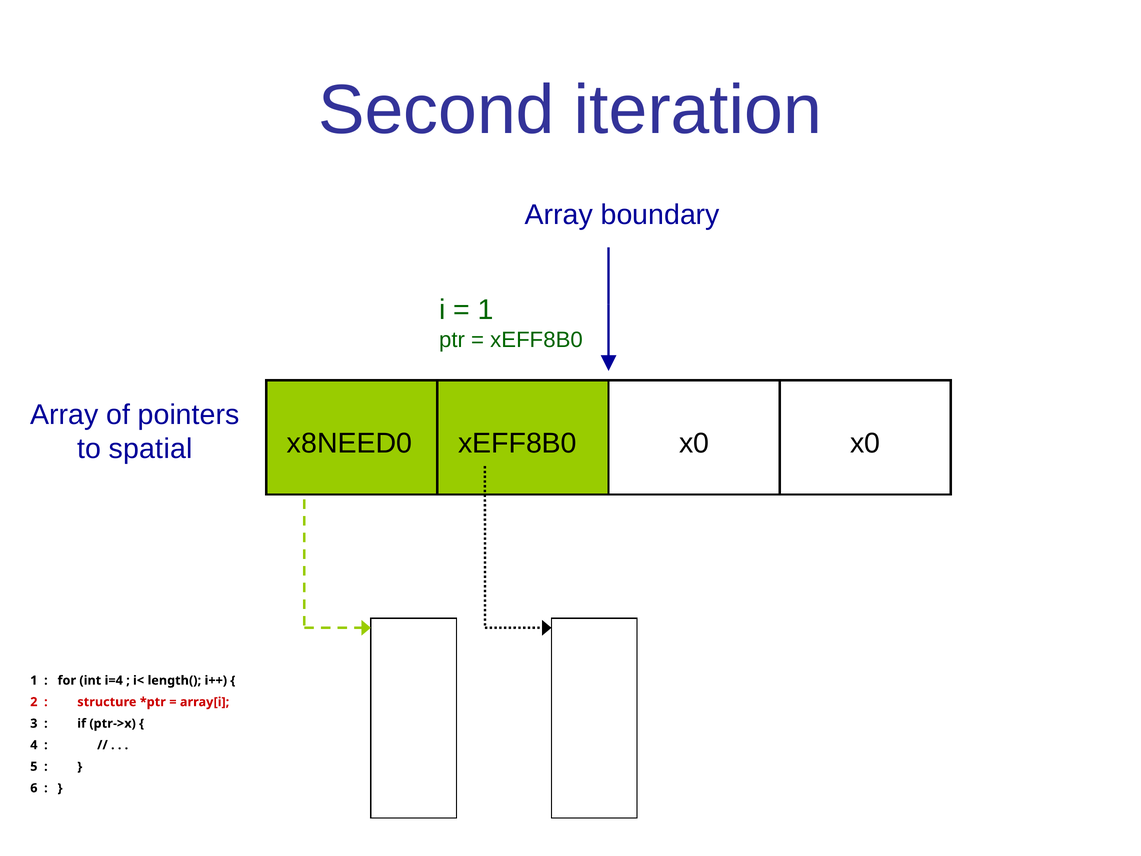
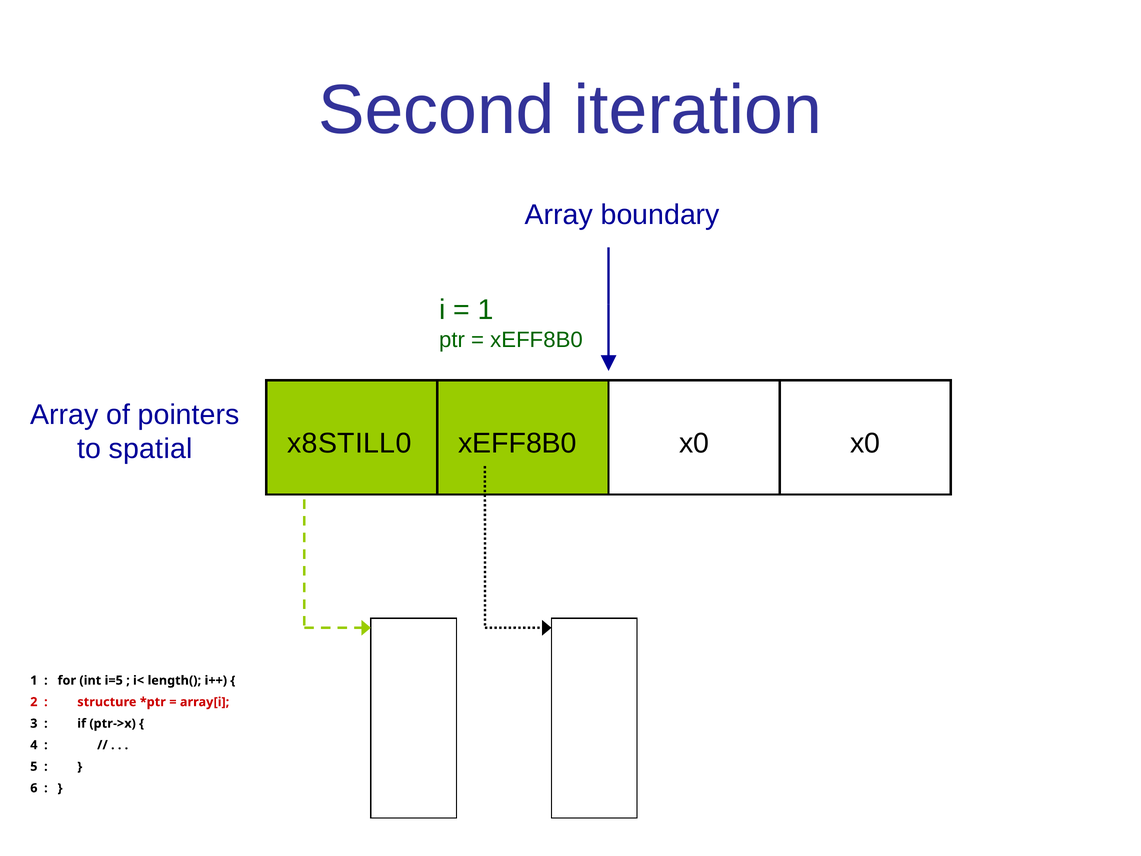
x8NEED0: x8NEED0 -> x8STILL0
i=4: i=4 -> i=5
